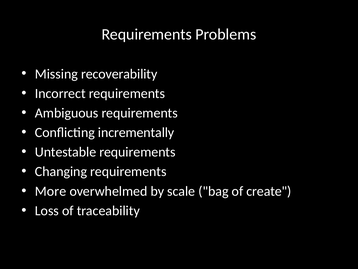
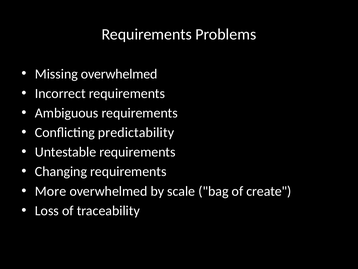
Missing recoverability: recoverability -> overwhelmed
incrementally: incrementally -> predictability
